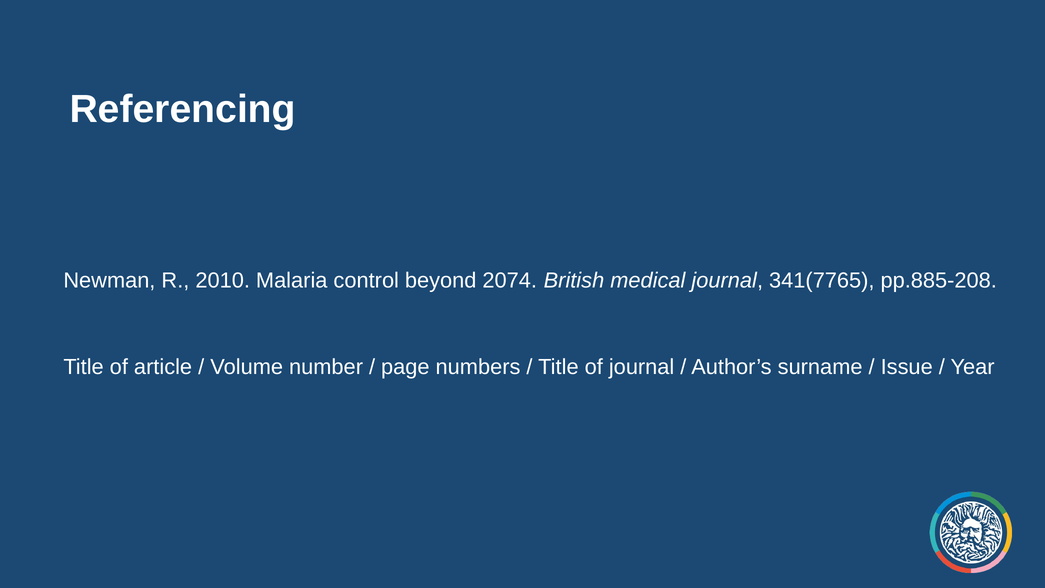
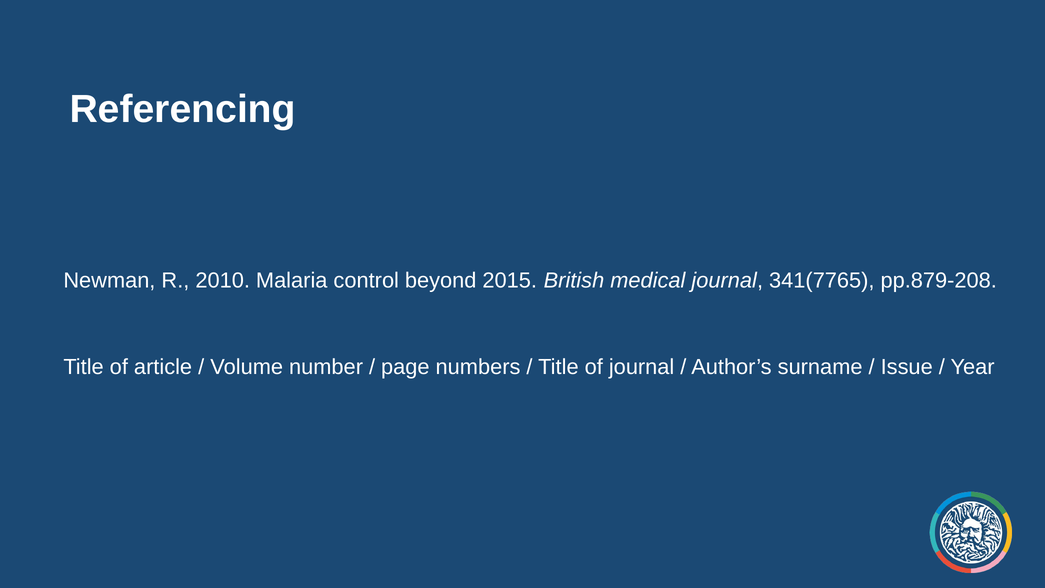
2074: 2074 -> 2015
pp.885-208: pp.885-208 -> pp.879-208
